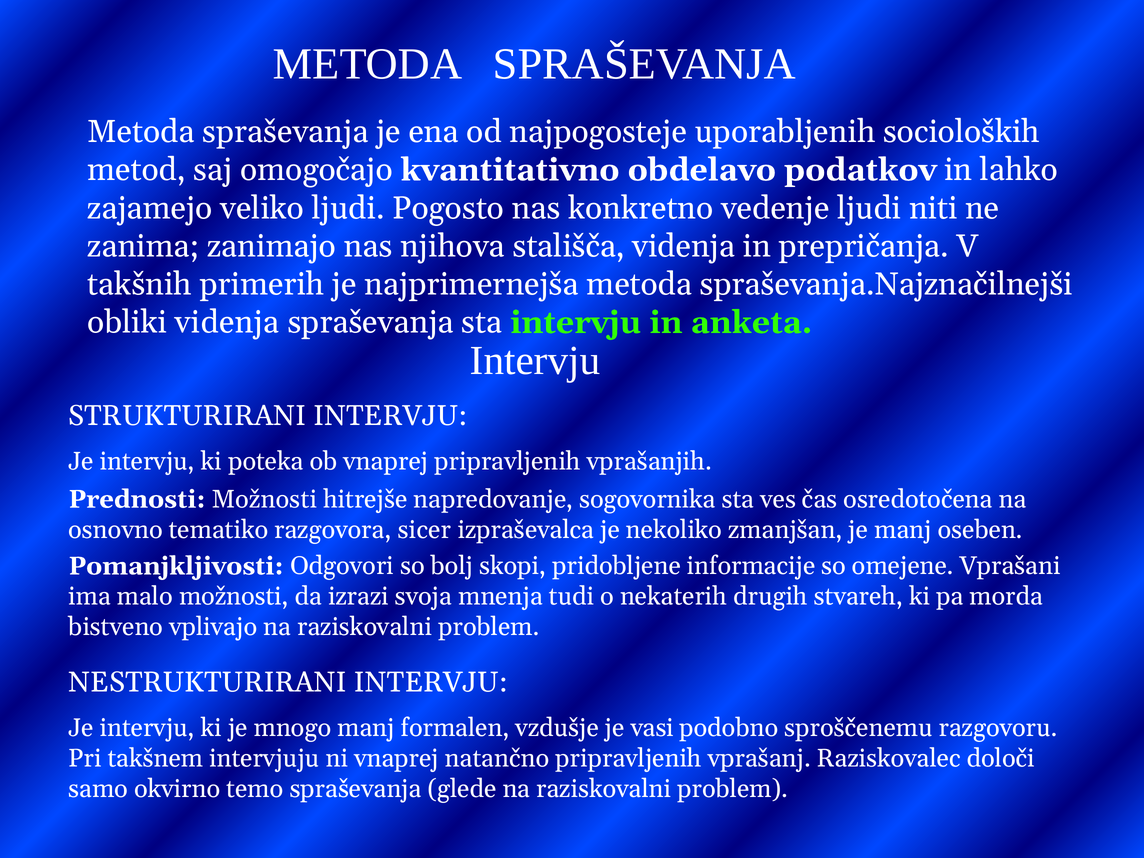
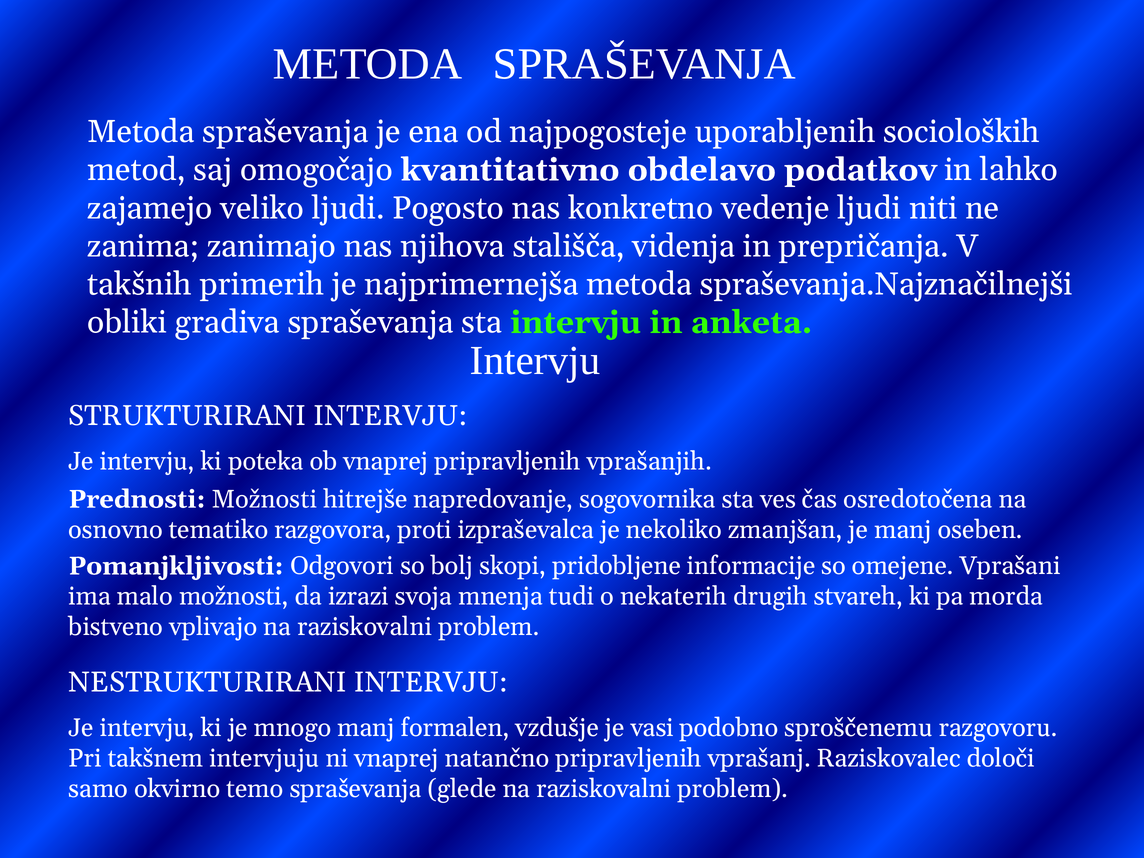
obliki videnja: videnja -> gradiva
sicer: sicer -> proti
